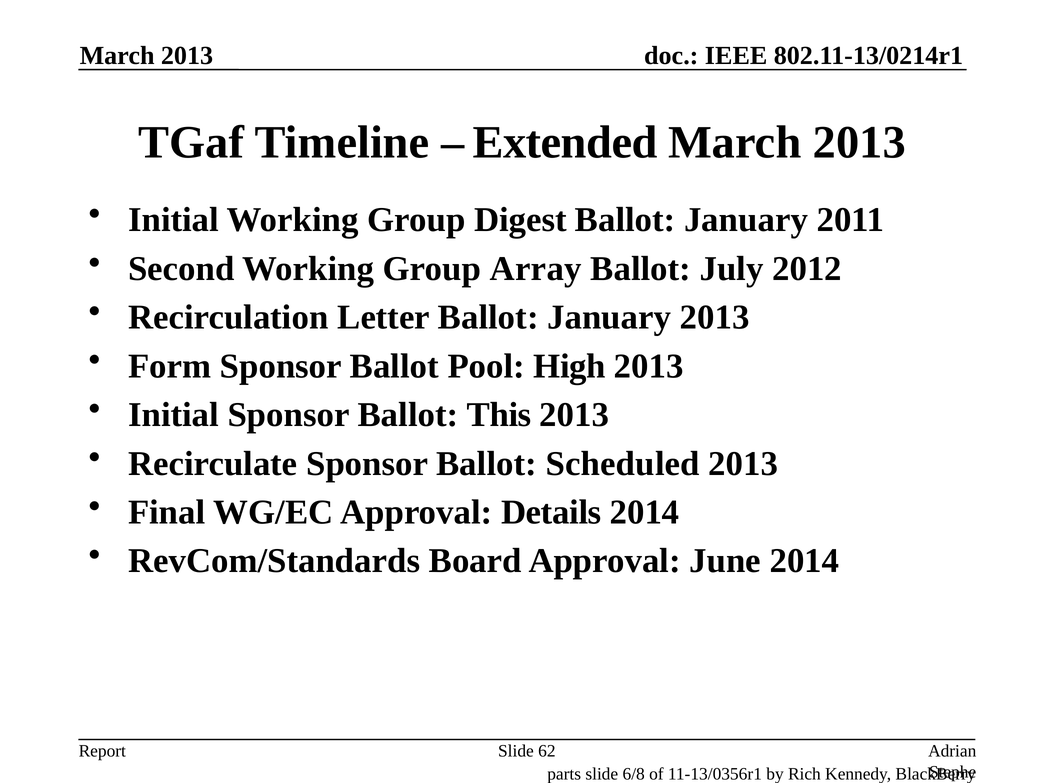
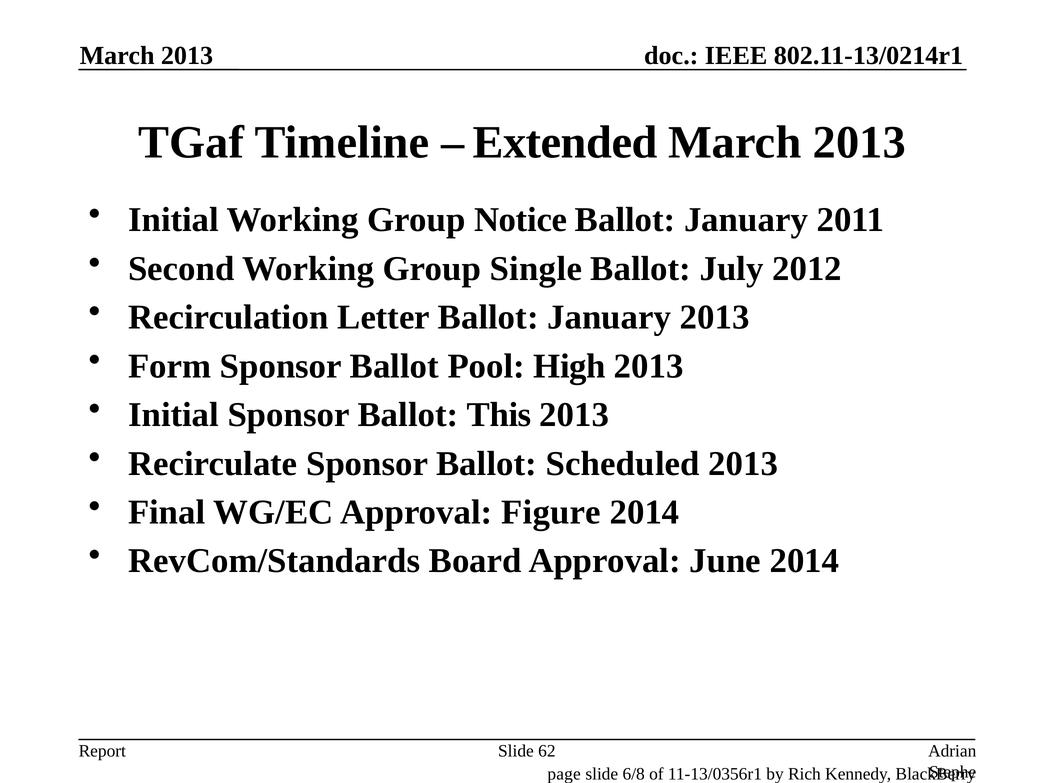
Digest: Digest -> Notice
Array: Array -> Single
Details: Details -> Figure
parts: parts -> page
